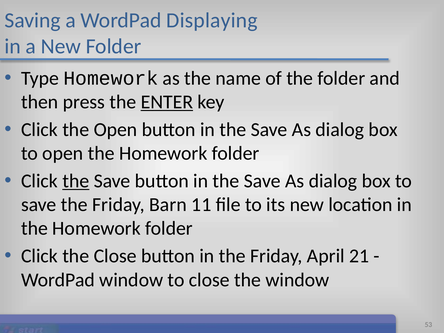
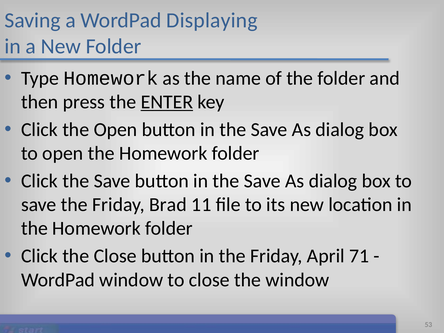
the at (76, 181) underline: present -> none
Barn: Barn -> Brad
21: 21 -> 71
